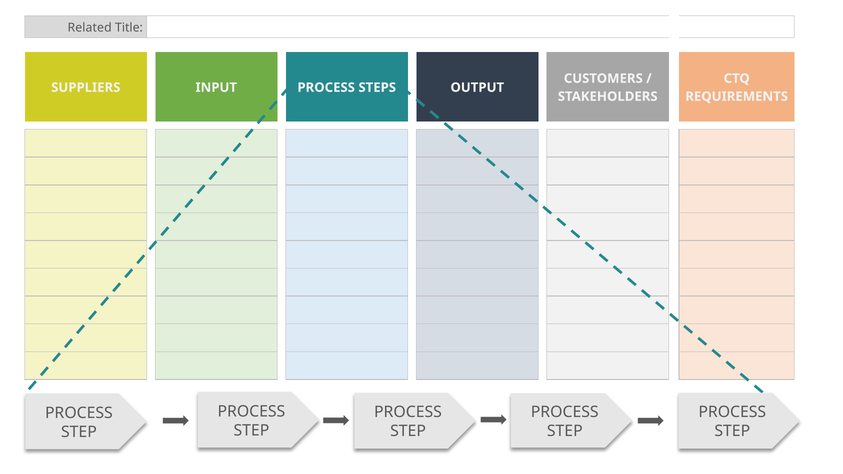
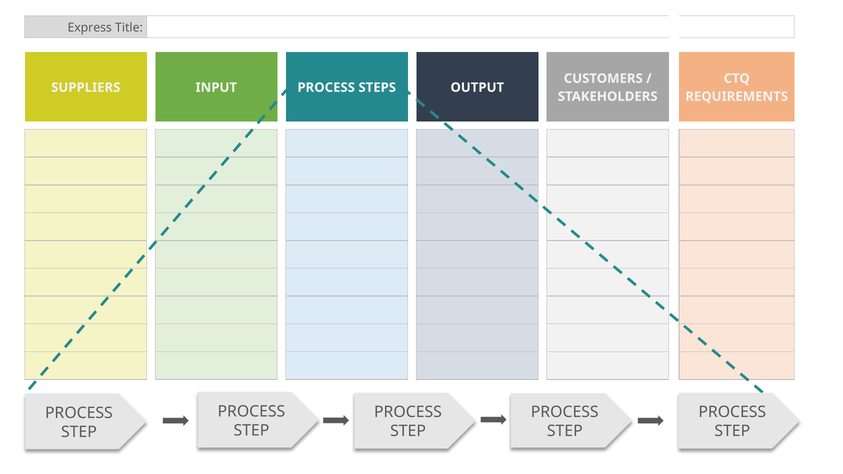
Related: Related -> Express
